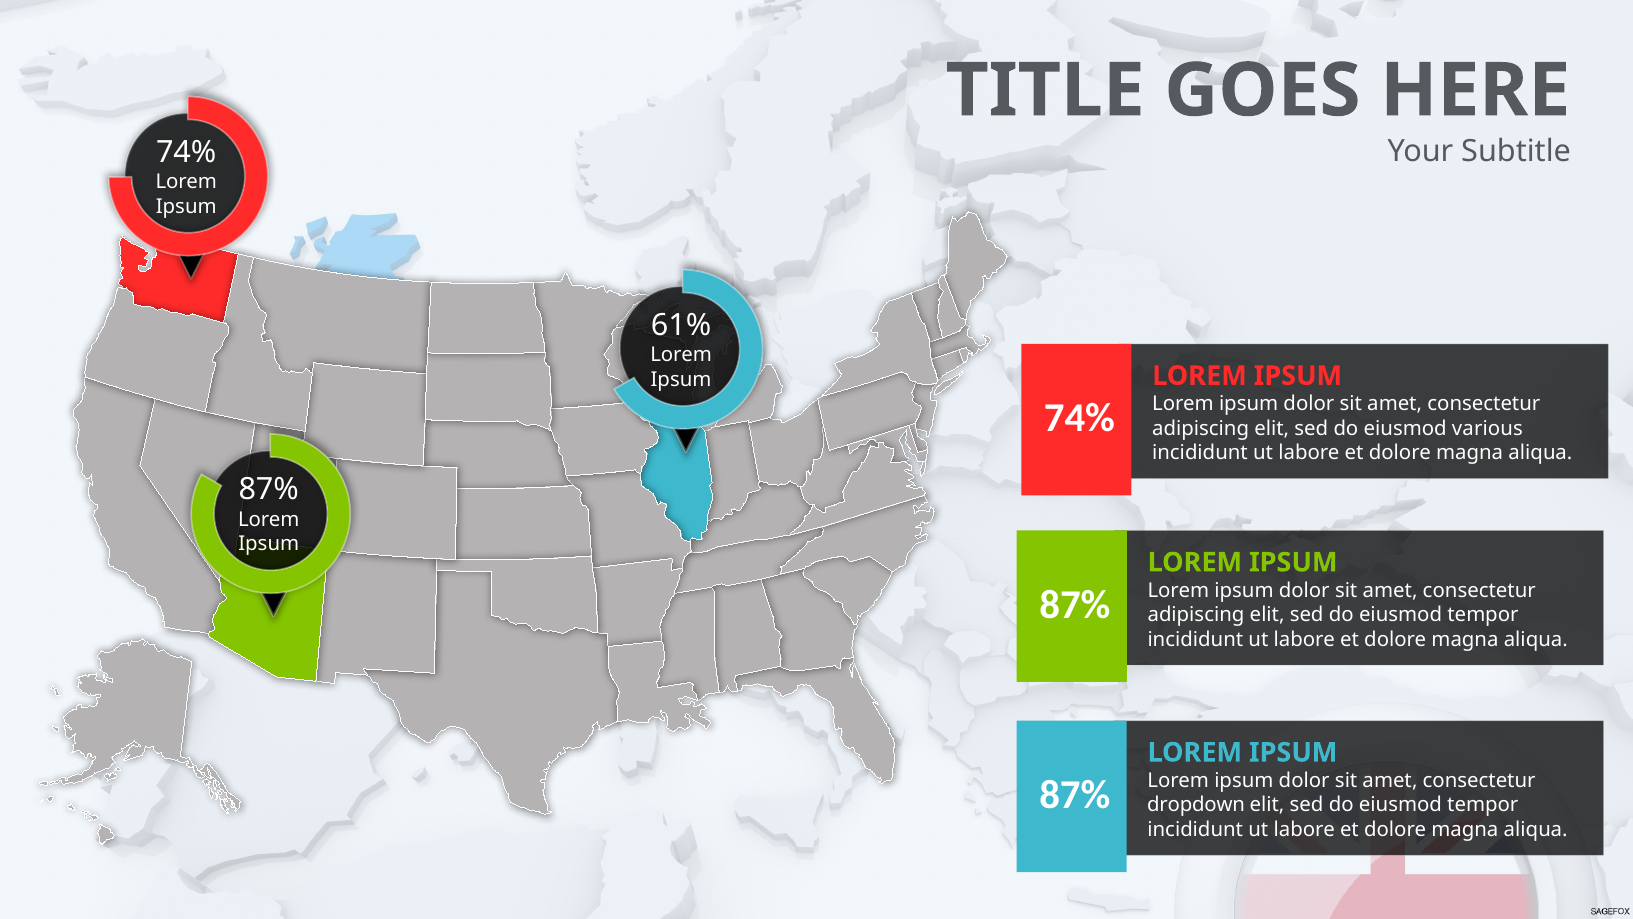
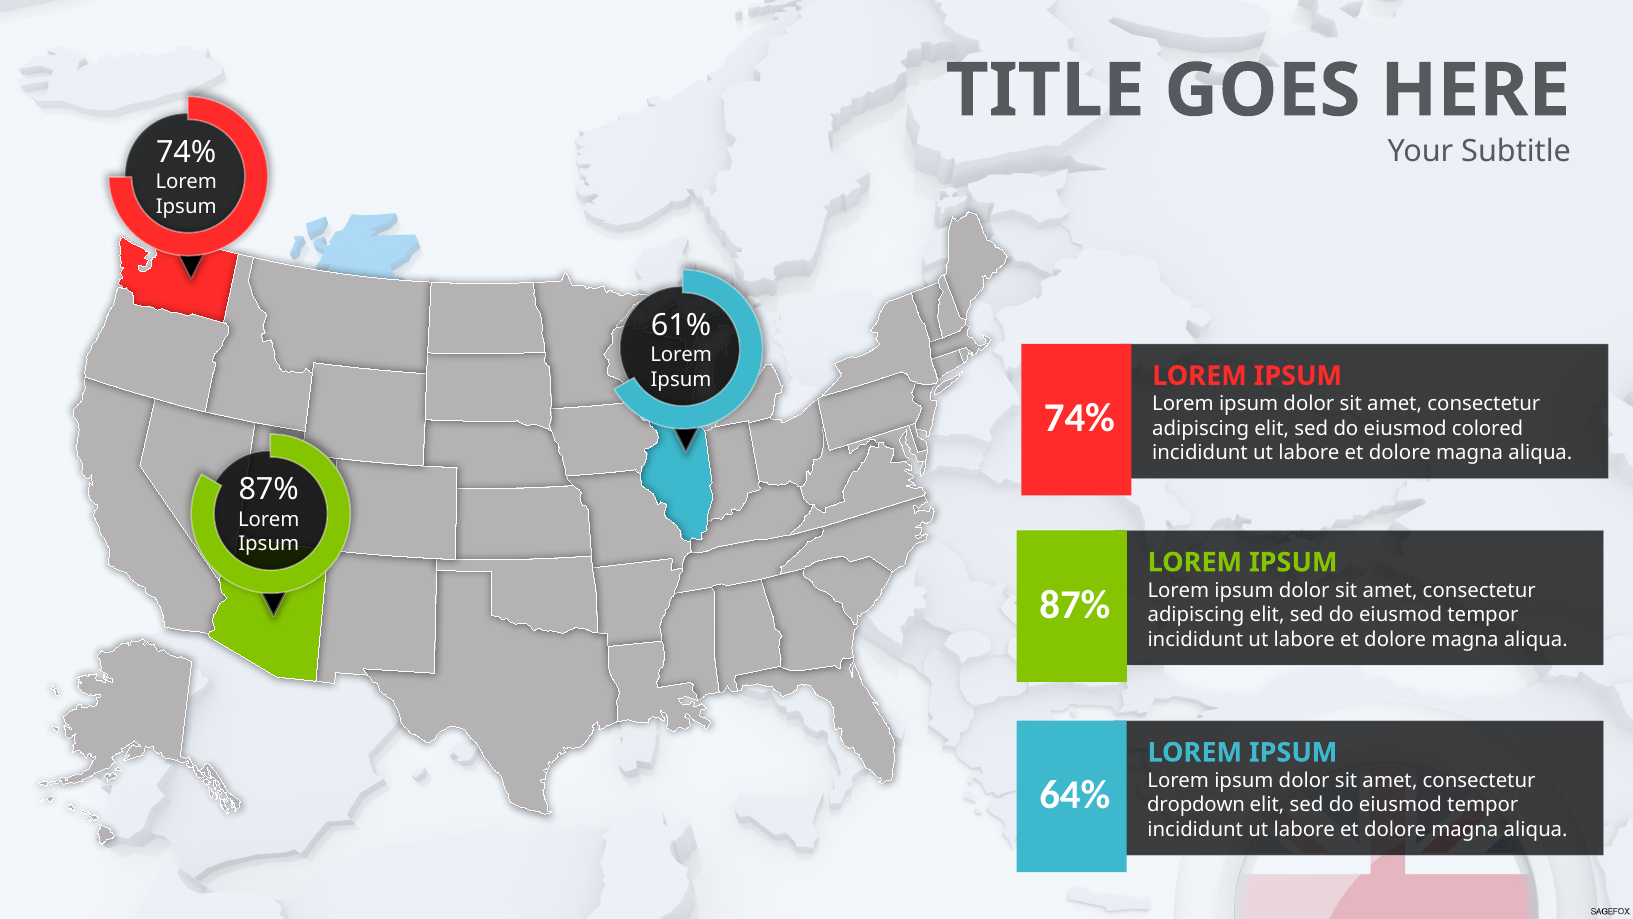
various: various -> colored
87% at (1075, 795): 87% -> 64%
